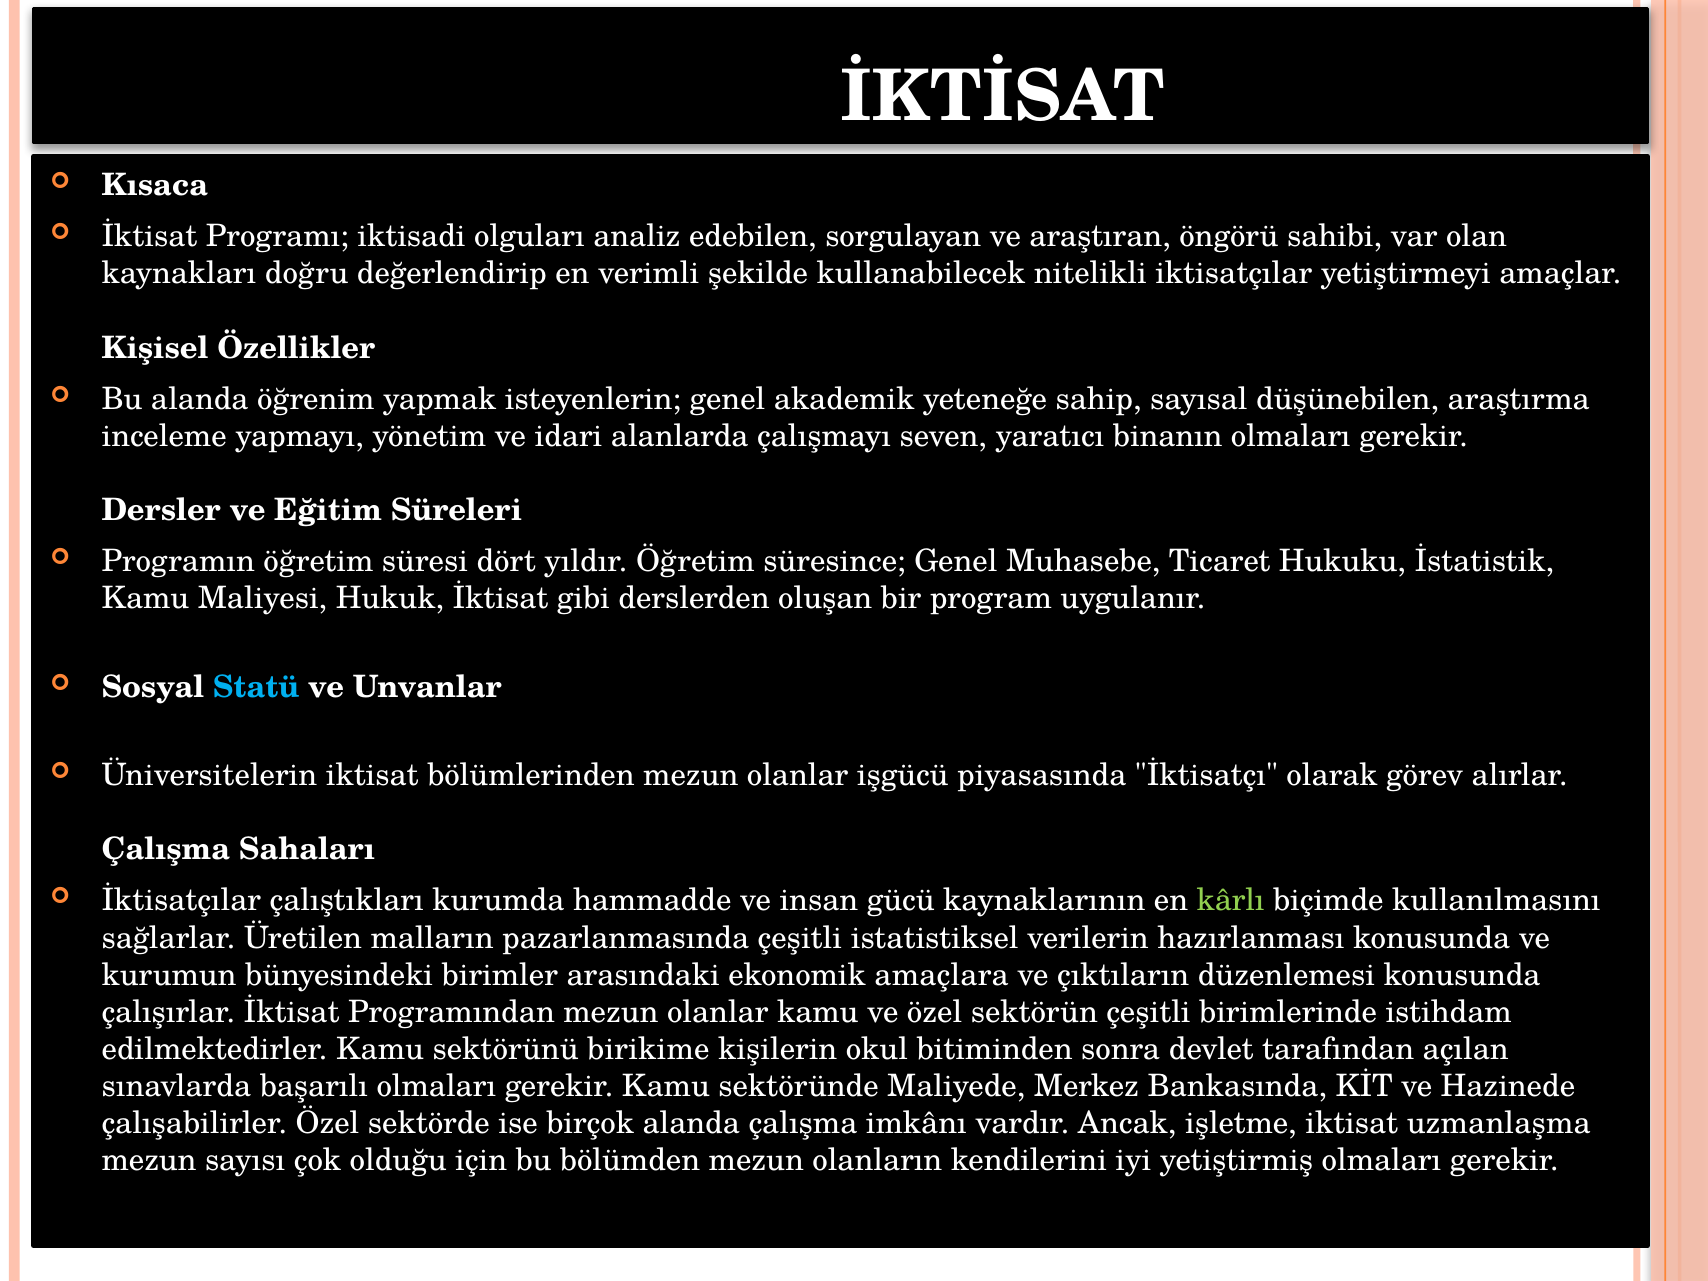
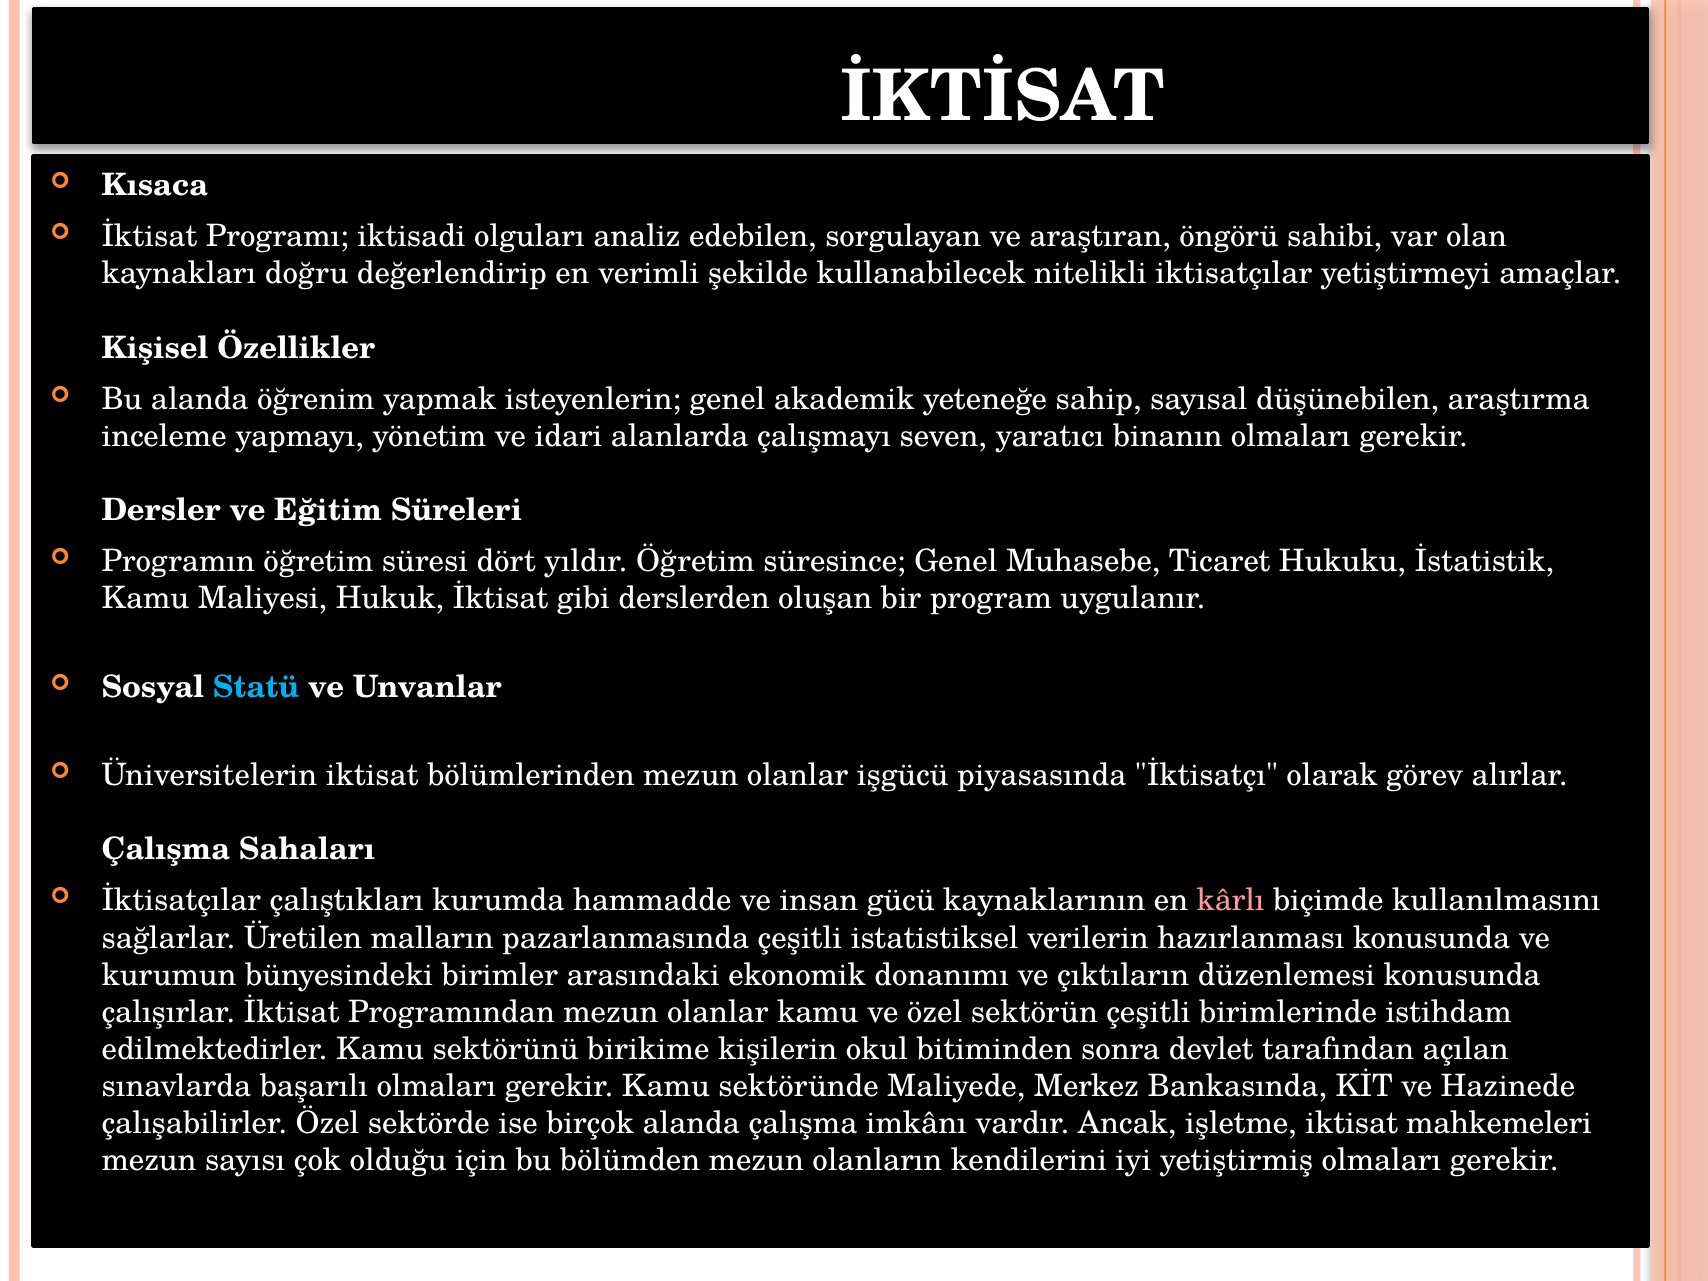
kârlı colour: light green -> pink
amaçlara: amaçlara -> donanımı
uzmanlaşma: uzmanlaşma -> mahkemeleri
